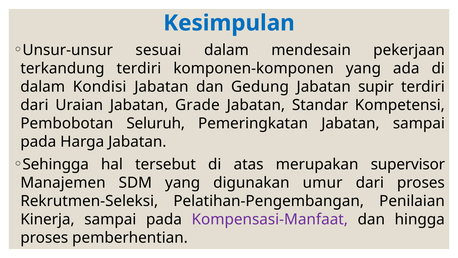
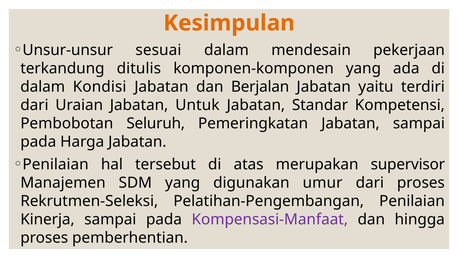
Kesimpulan colour: blue -> orange
terkandung terdiri: terdiri -> ditulis
Gedung: Gedung -> Berjalan
supir: supir -> yaitu
Grade: Grade -> Untuk
Sehingga at (56, 164): Sehingga -> Penilaian
